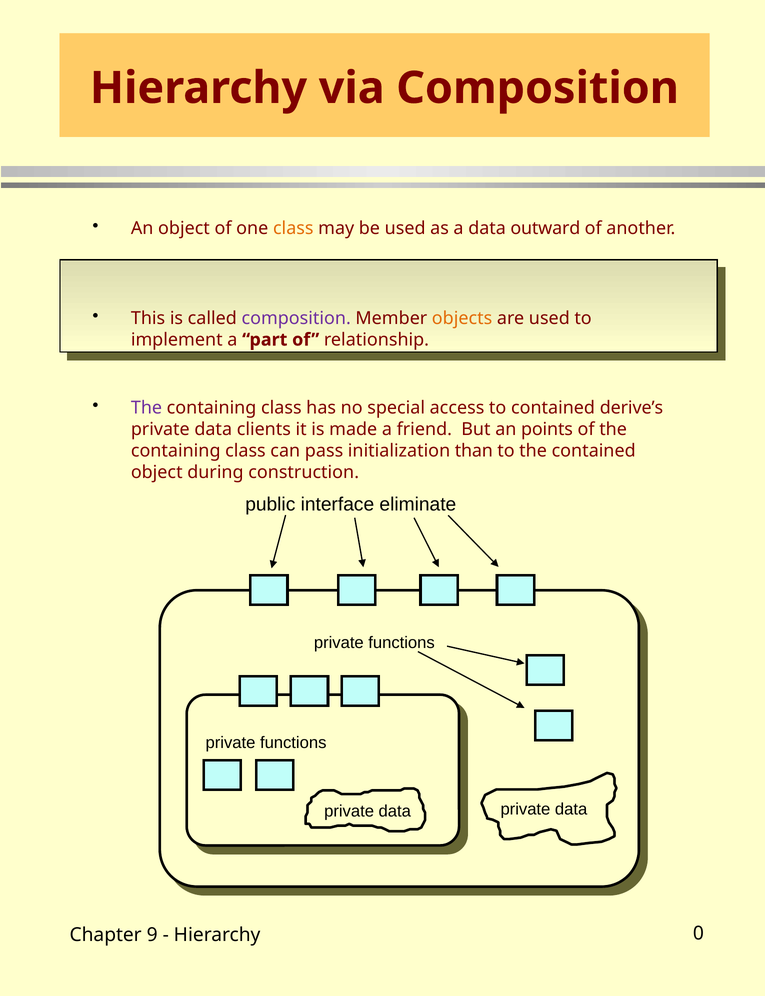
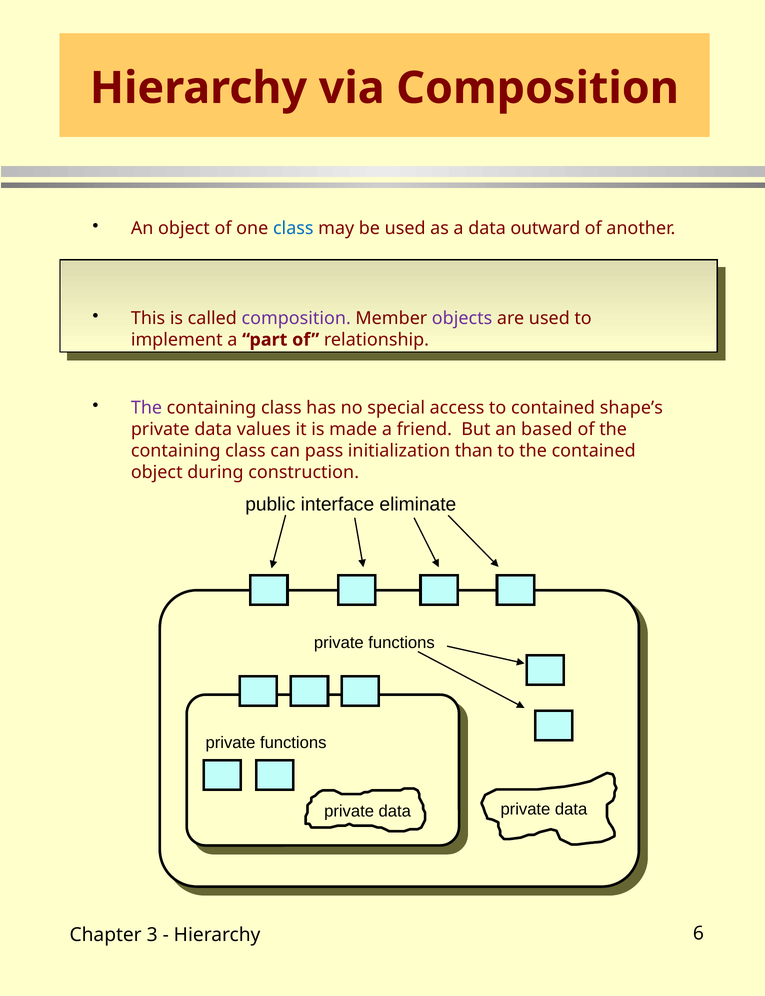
class at (293, 228) colour: orange -> blue
objects colour: orange -> purple
derive’s: derive’s -> shape’s
clients: clients -> values
points: points -> based
9: 9 -> 3
0: 0 -> 6
